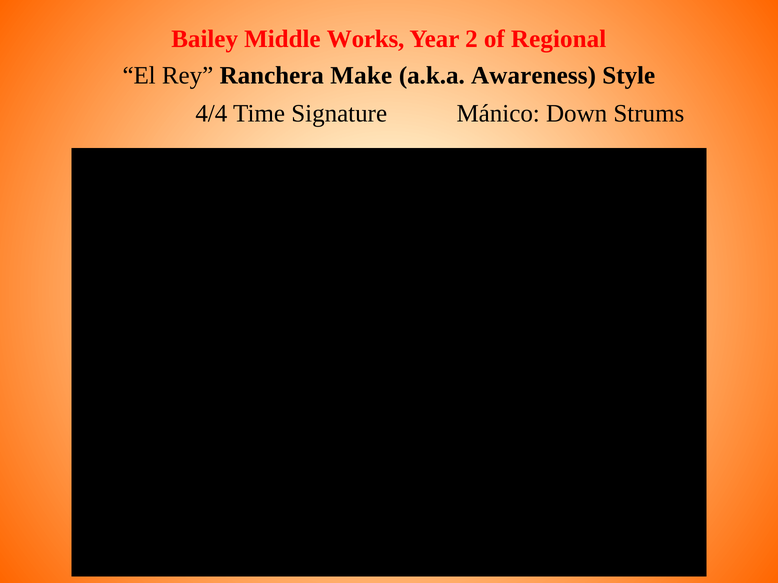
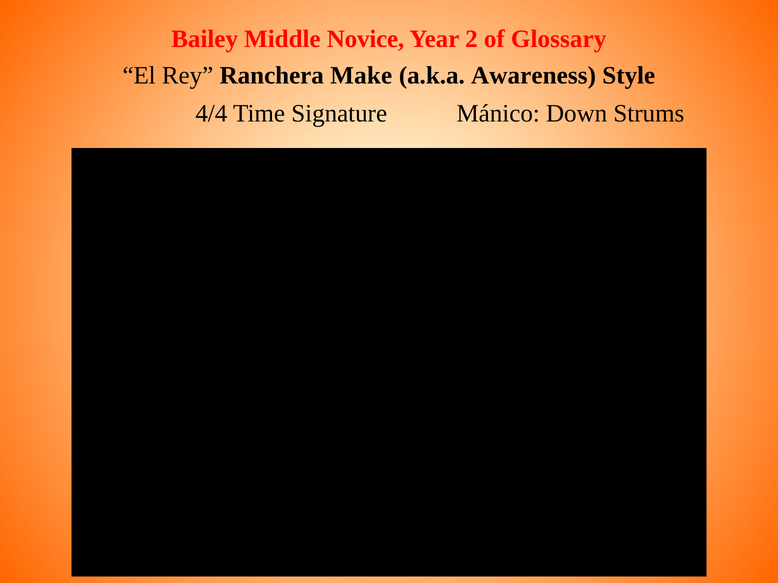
Works: Works -> Novice
Regional: Regional -> Glossary
